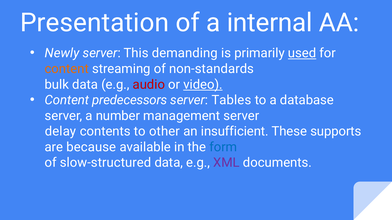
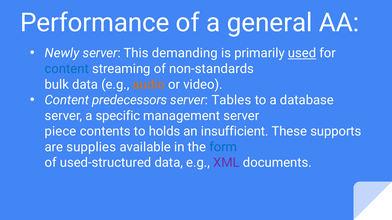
Presentation: Presentation -> Performance
internal: internal -> general
content at (67, 69) colour: orange -> blue
audio colour: red -> orange
video underline: present -> none
number: number -> specific
delay: delay -> piece
other: other -> holds
because: because -> supplies
slow-structured: slow-structured -> used-structured
